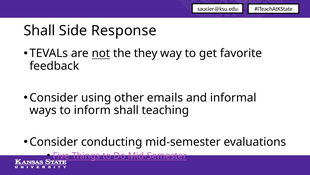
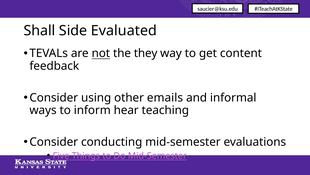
Response: Response -> Evaluated
favorite: favorite -> content
inform shall: shall -> hear
